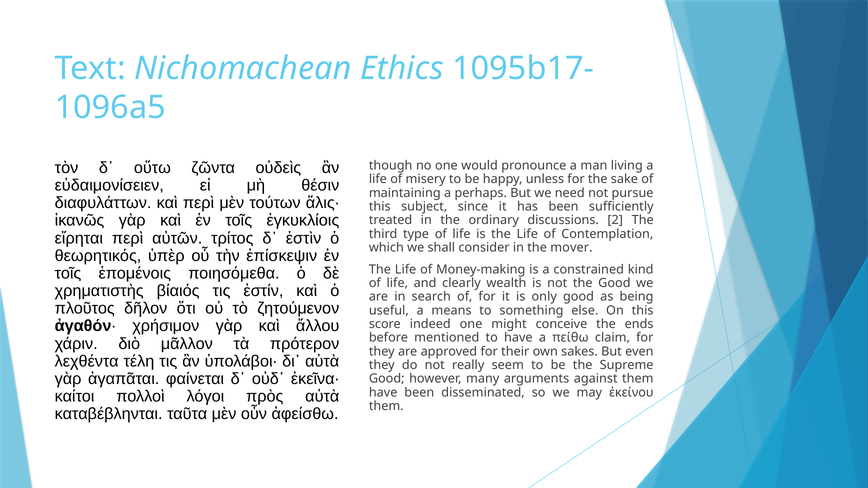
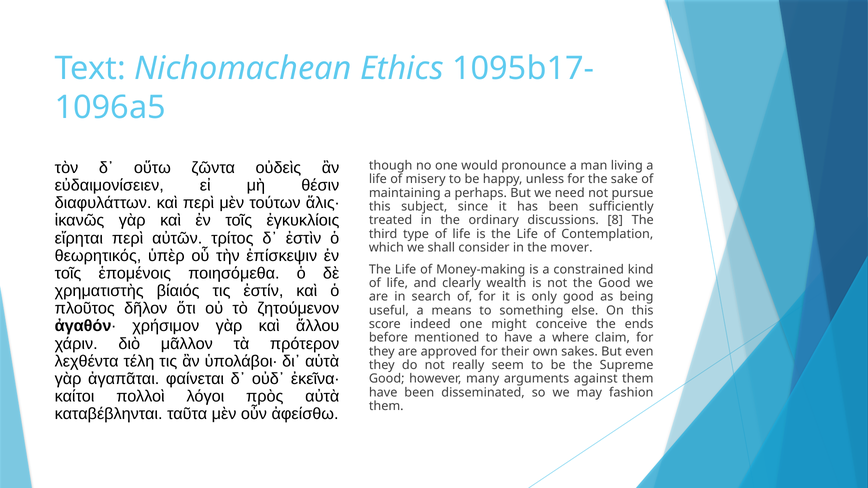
2: 2 -> 8
πείθω: πείθω -> where
ἐκείνου: ἐκείνου -> fashion
